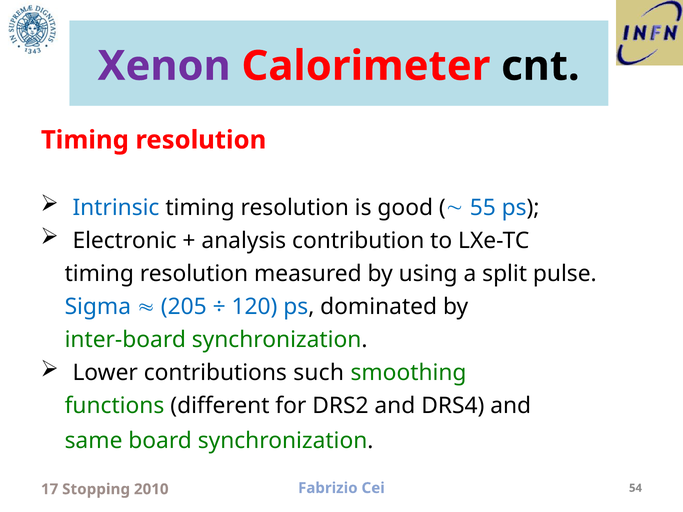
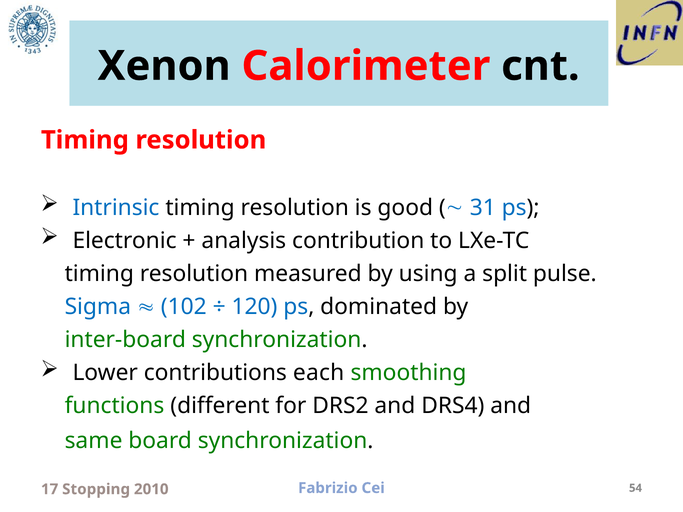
Xenon colour: purple -> black
55: 55 -> 31
205: 205 -> 102
such: such -> each
